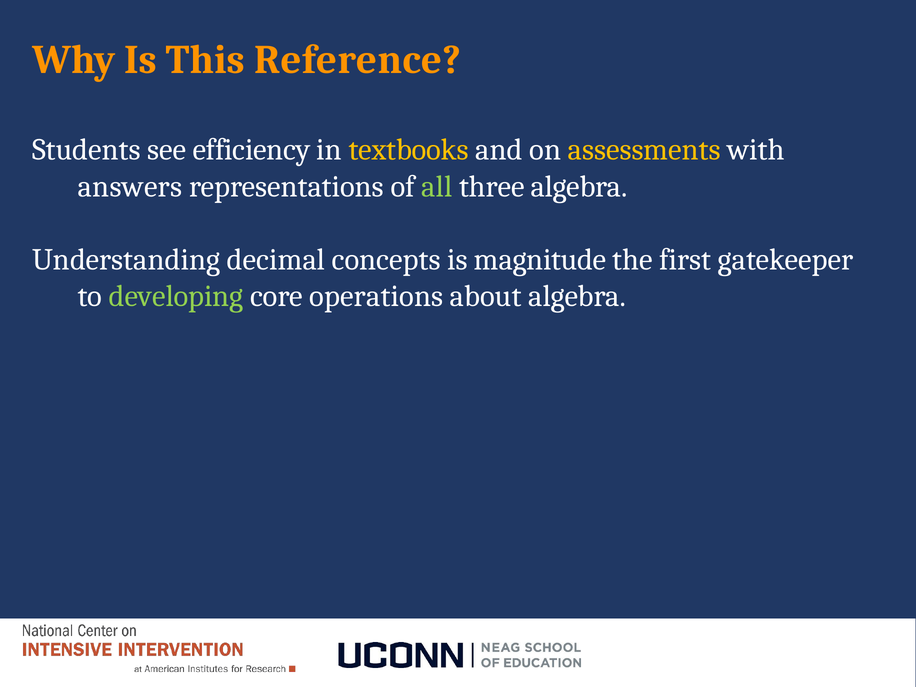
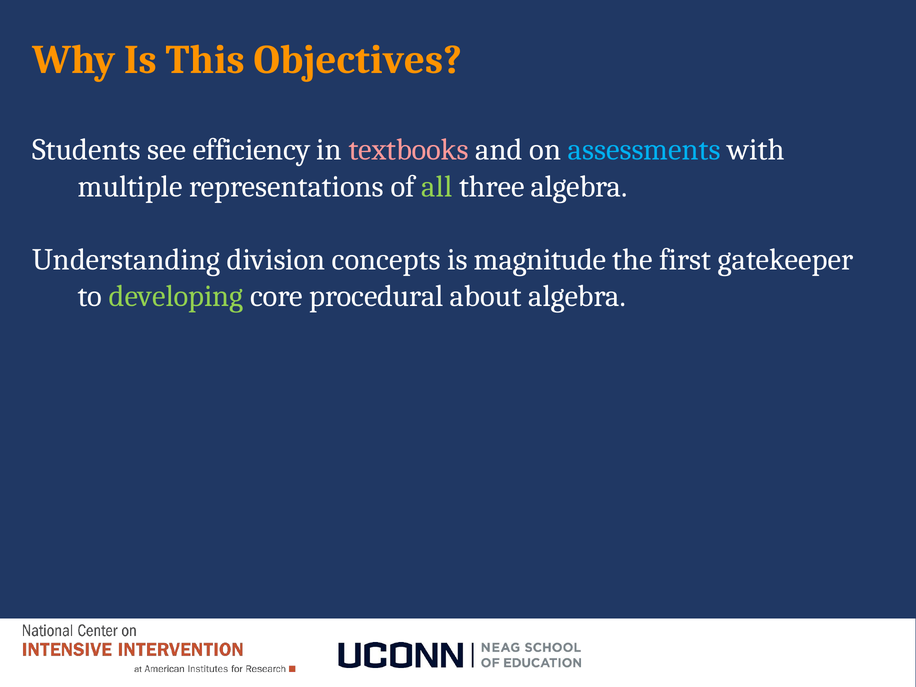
Reference: Reference -> Objectives
textbooks colour: yellow -> pink
assessments colour: yellow -> light blue
answers: answers -> multiple
decimal: decimal -> division
operations: operations -> procedural
